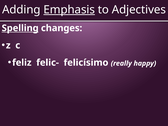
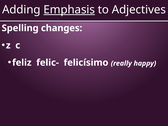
Spelling underline: present -> none
